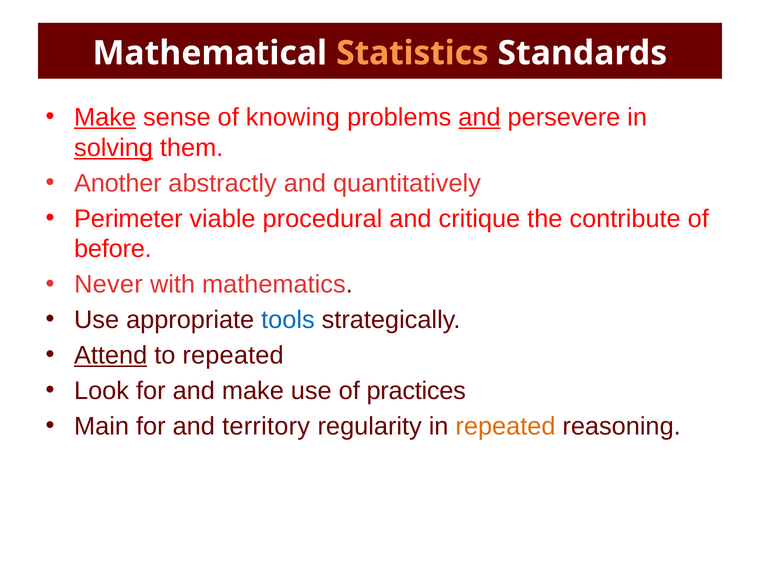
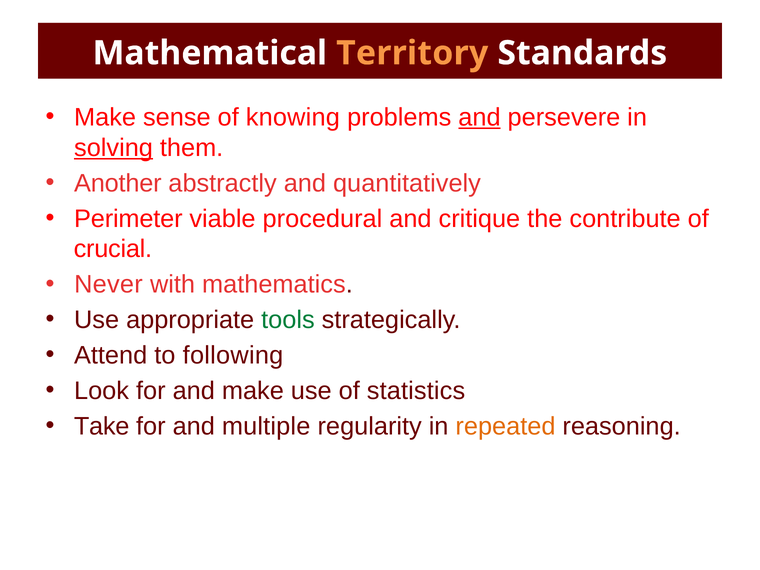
Statistics: Statistics -> Territory
Make at (105, 117) underline: present -> none
before: before -> crucial
tools colour: blue -> green
Attend underline: present -> none
to repeated: repeated -> following
practices: practices -> statistics
Main: Main -> Take
territory: territory -> multiple
